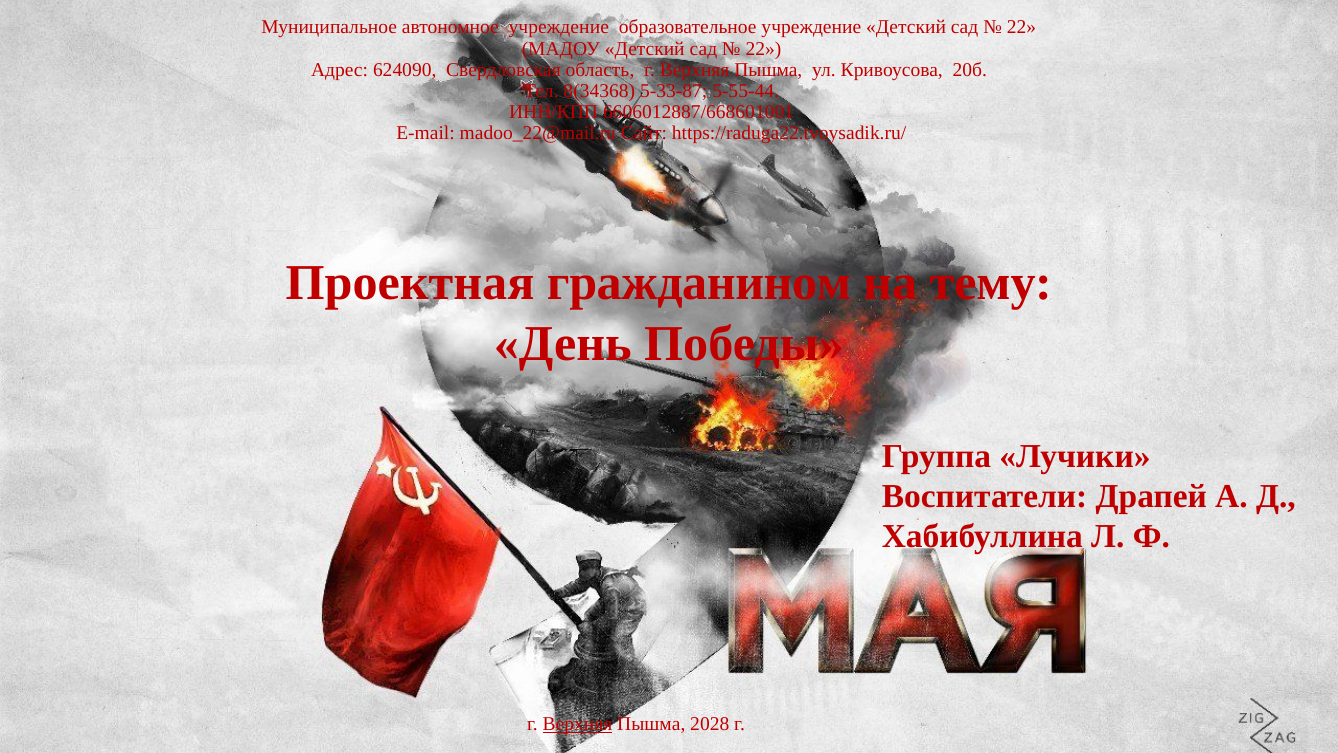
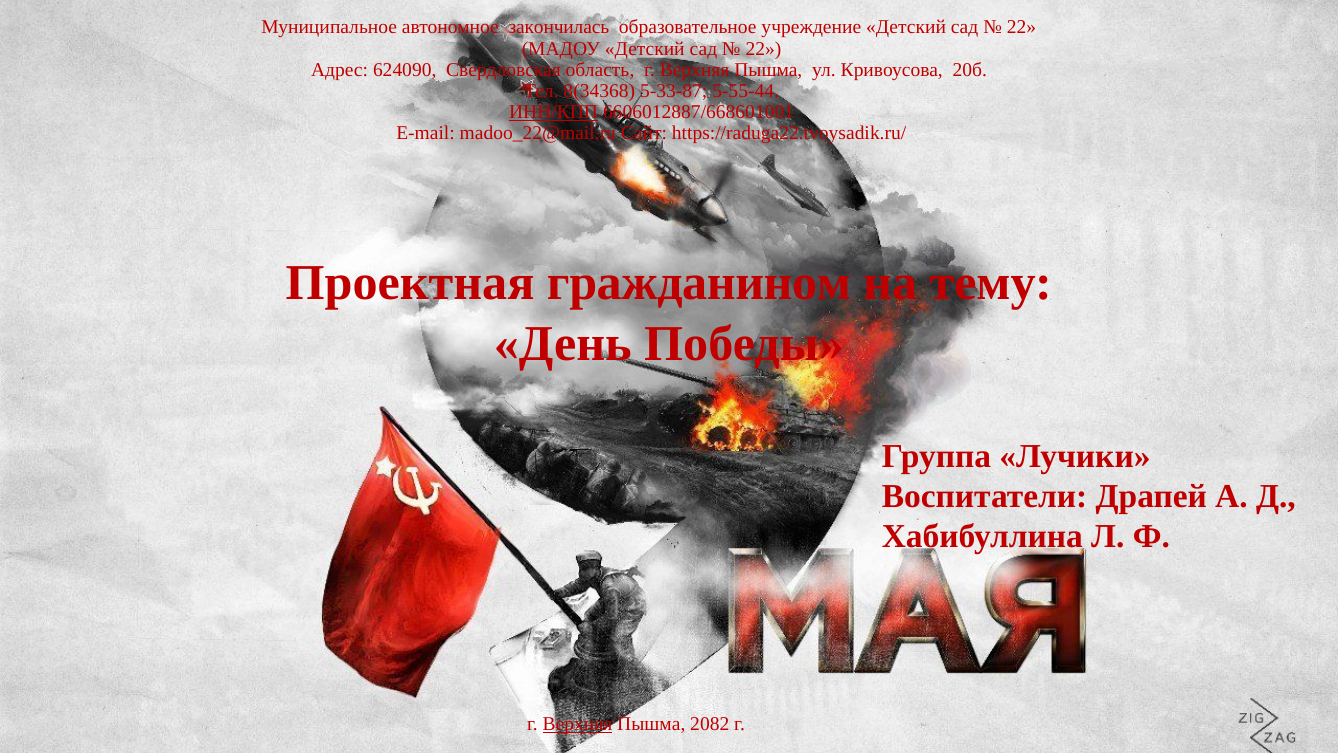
автономное учреждение: учреждение -> закончилась
ИНН/КПП underline: none -> present
2028: 2028 -> 2082
